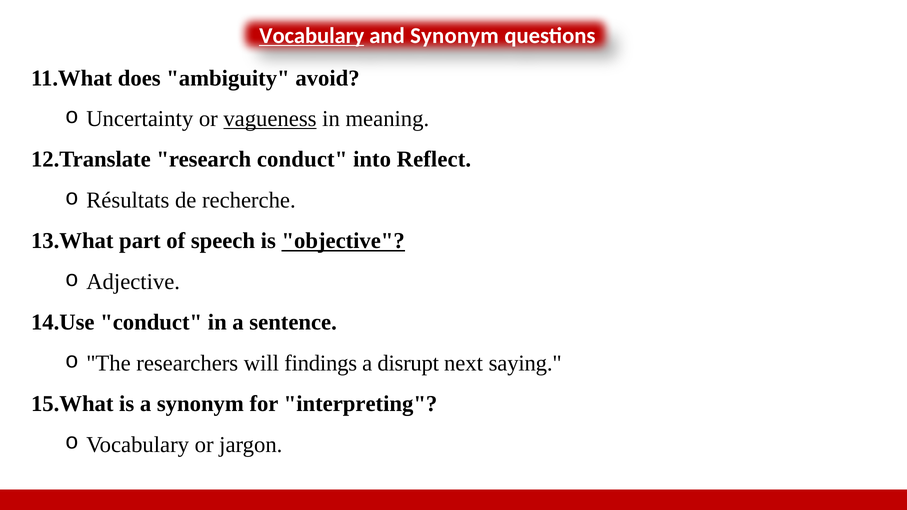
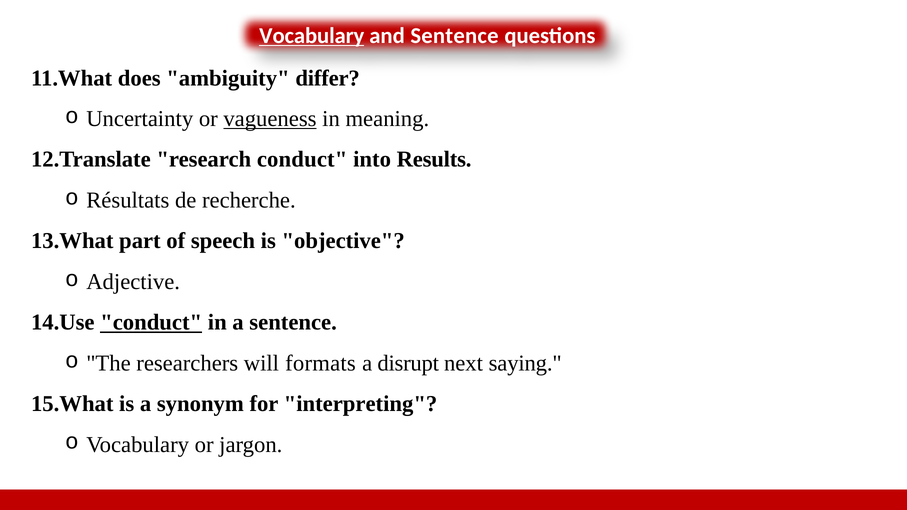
and Synonym: Synonym -> Sentence
avoid: avoid -> differ
Reflect: Reflect -> Results
objective underline: present -> none
conduct at (151, 322) underline: none -> present
findings: findings -> formats
